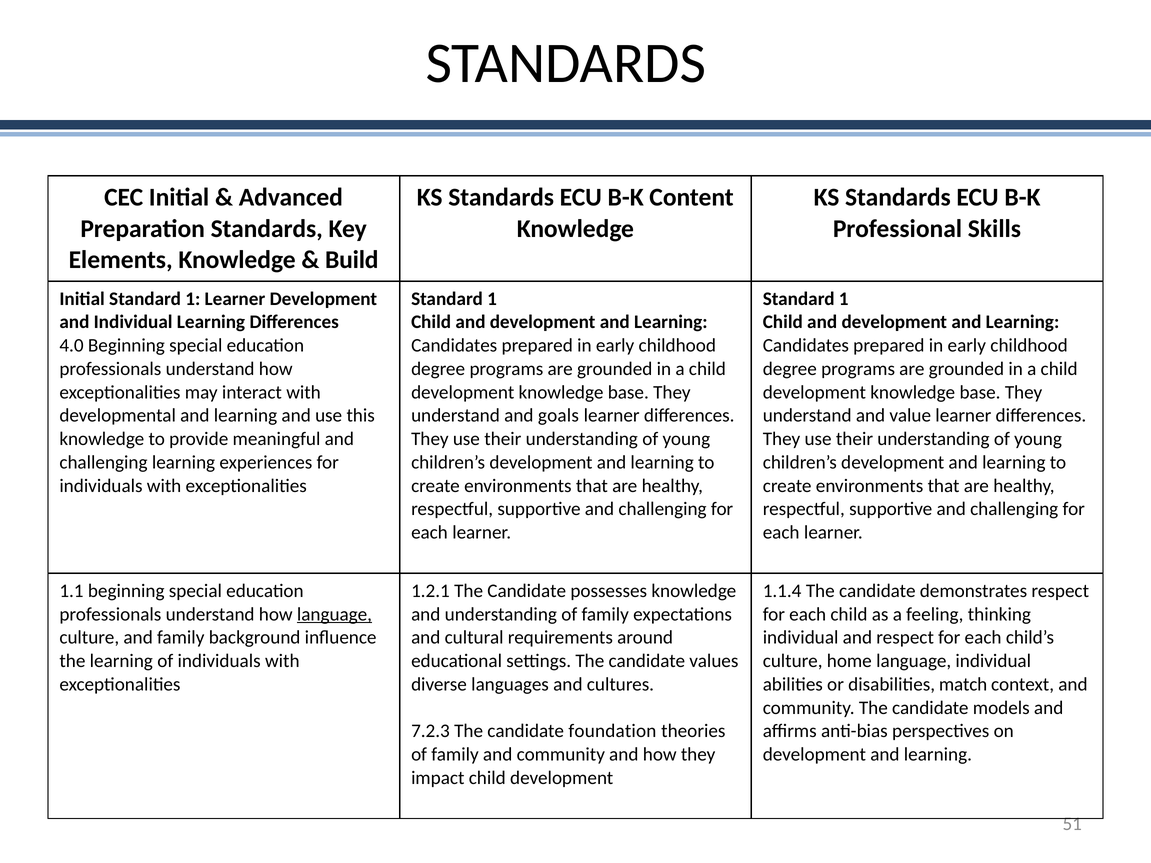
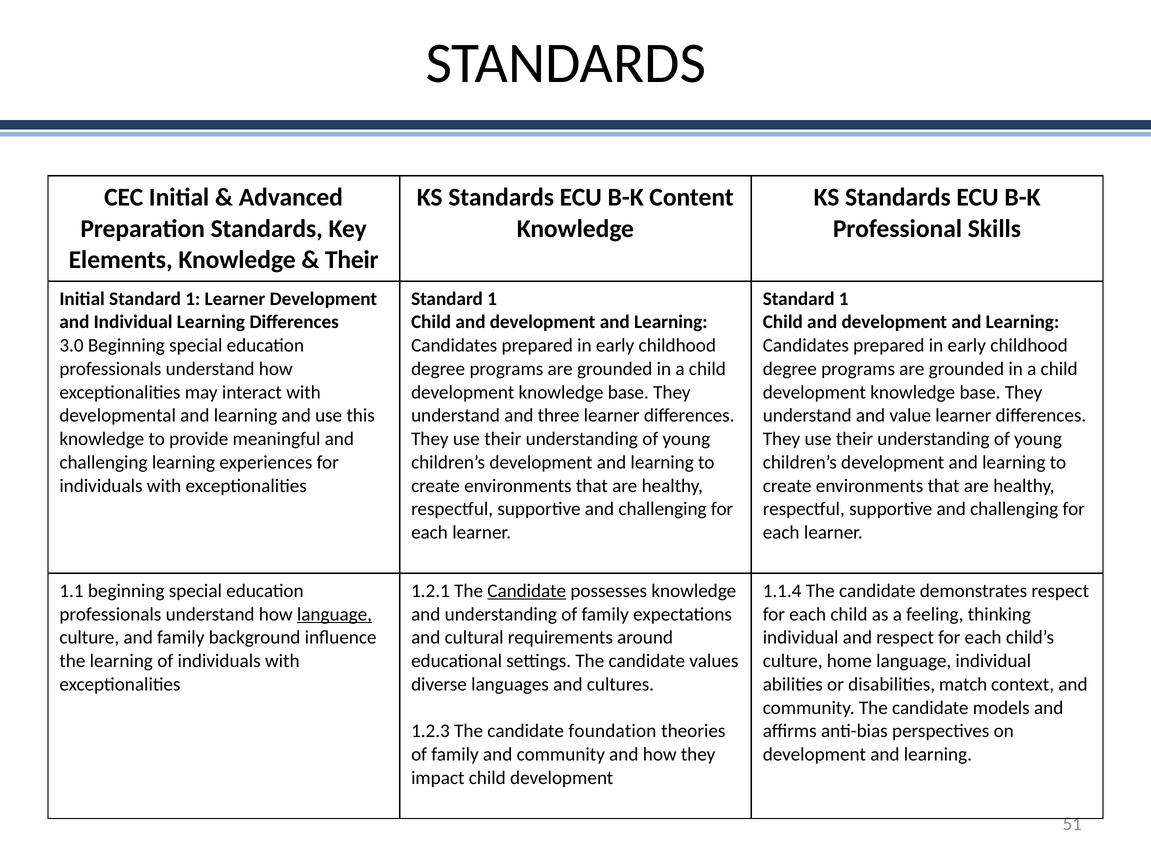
Build at (352, 260): Build -> Their
4.0: 4.0 -> 3.0
goals: goals -> three
Candidate at (527, 591) underline: none -> present
7.2.3: 7.2.3 -> 1.2.3
